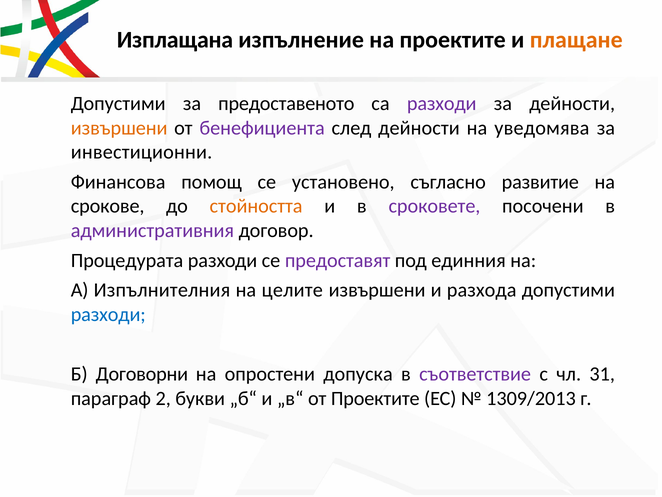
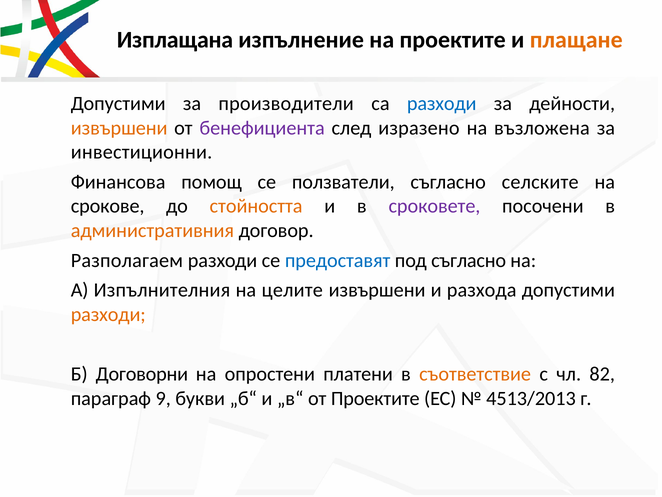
предоставеното: предоставеното -> производители
разходи at (442, 103) colour: purple -> blue
след дейности: дейности -> изразено
уведомява: уведомява -> възложена
установено: установено -> ползватели
развитие: развитие -> селските
административния colour: purple -> orange
Процедурата: Процедурата -> Разполагаем
предоставят colour: purple -> blue
под единния: единния -> съгласно
разходи at (108, 314) colour: blue -> orange
допуска: допуска -> платени
съответствие colour: purple -> orange
31: 31 -> 82
2: 2 -> 9
1309/2013: 1309/2013 -> 4513/2013
